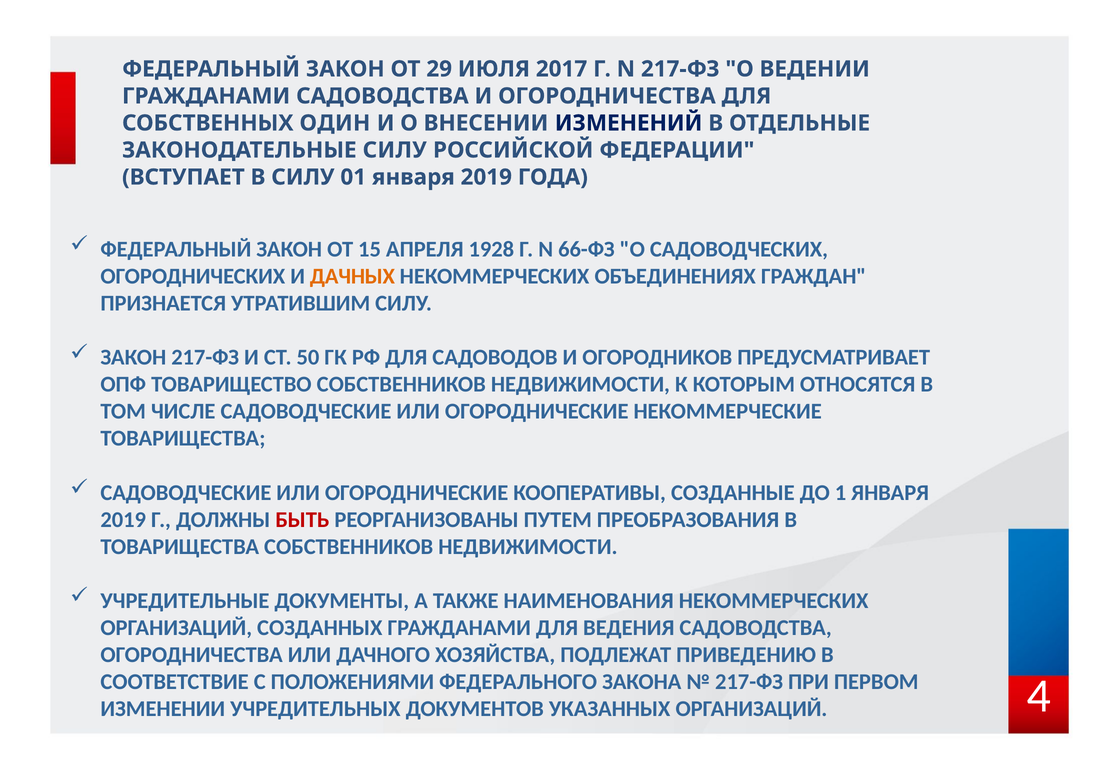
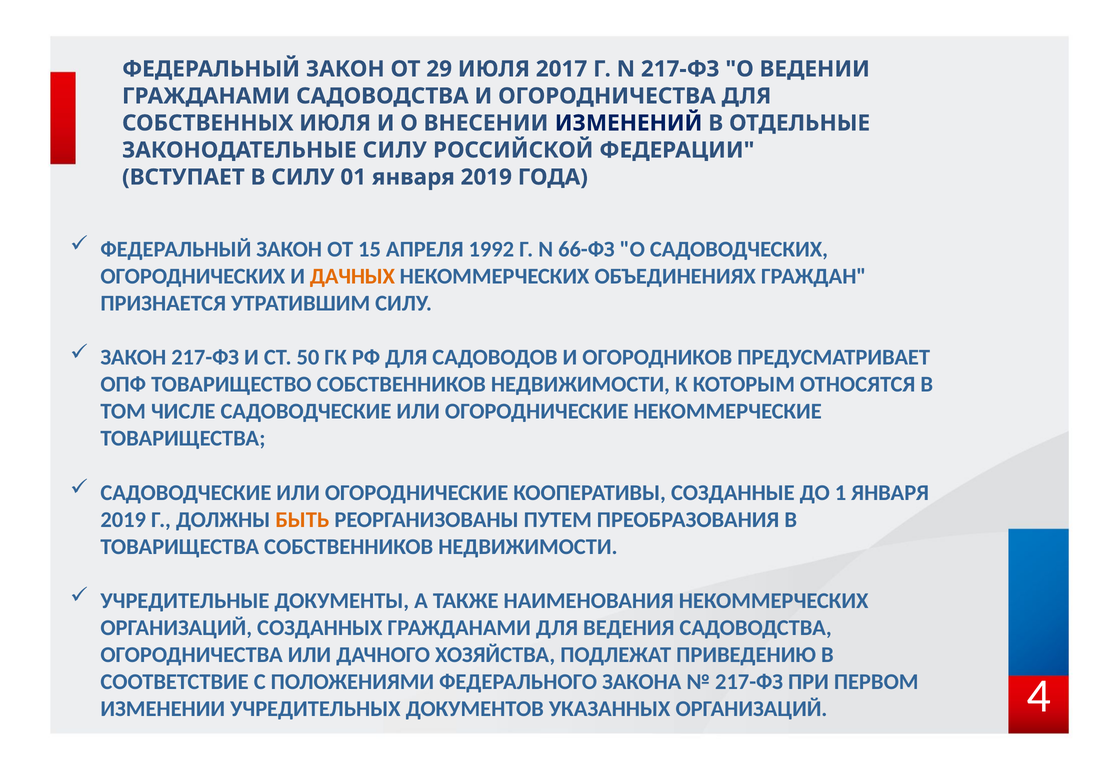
СОБСТВЕННЫХ ОДИН: ОДИН -> ИЮЛЯ
1928: 1928 -> 1992
БЫТЬ colour: red -> orange
